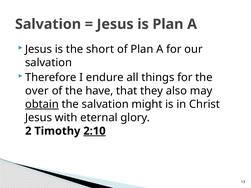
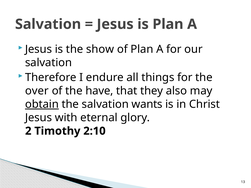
short: short -> show
might: might -> wants
2:10 underline: present -> none
